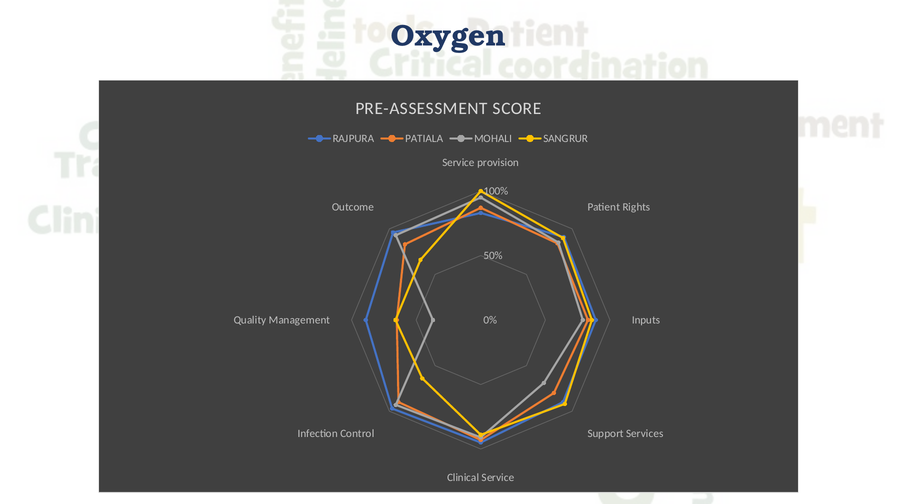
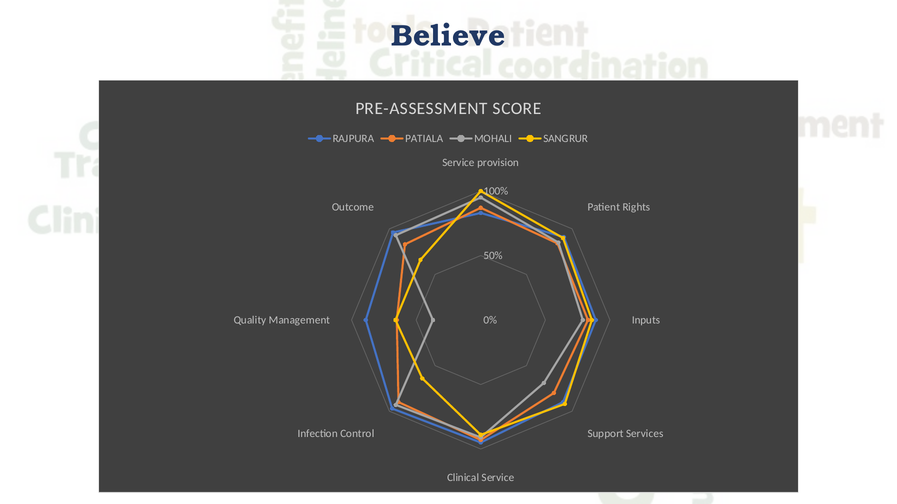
Oxygen: Oxygen -> Believe
